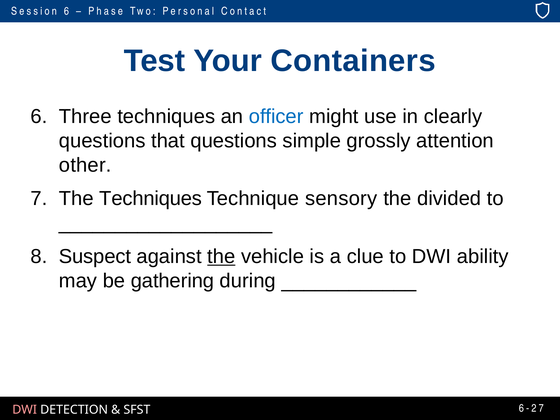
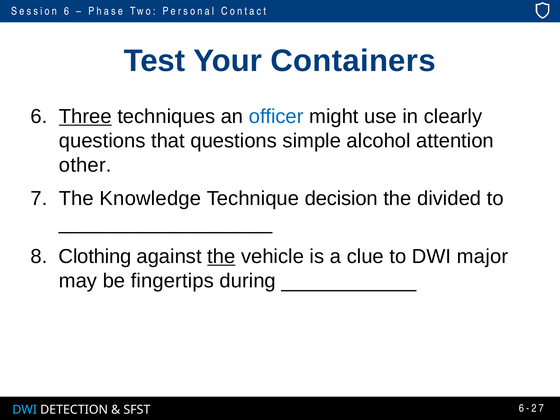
Three underline: none -> present
grossly: grossly -> alcohol
The Techniques: Techniques -> Knowledge
sensory: sensory -> decision
Suspect: Suspect -> Clothing
ability: ability -> major
gathering: gathering -> fingertips
DWI at (25, 410) colour: pink -> light blue
